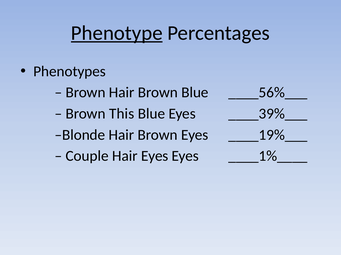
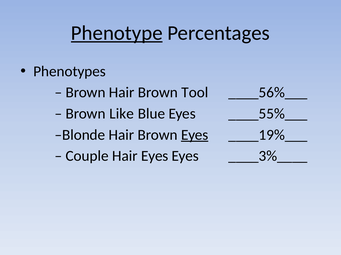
Brown Blue: Blue -> Tool
This: This -> Like
____39%___: ____39%___ -> ____55%___
Eyes at (195, 135) underline: none -> present
____1%____: ____1%____ -> ____3%____
